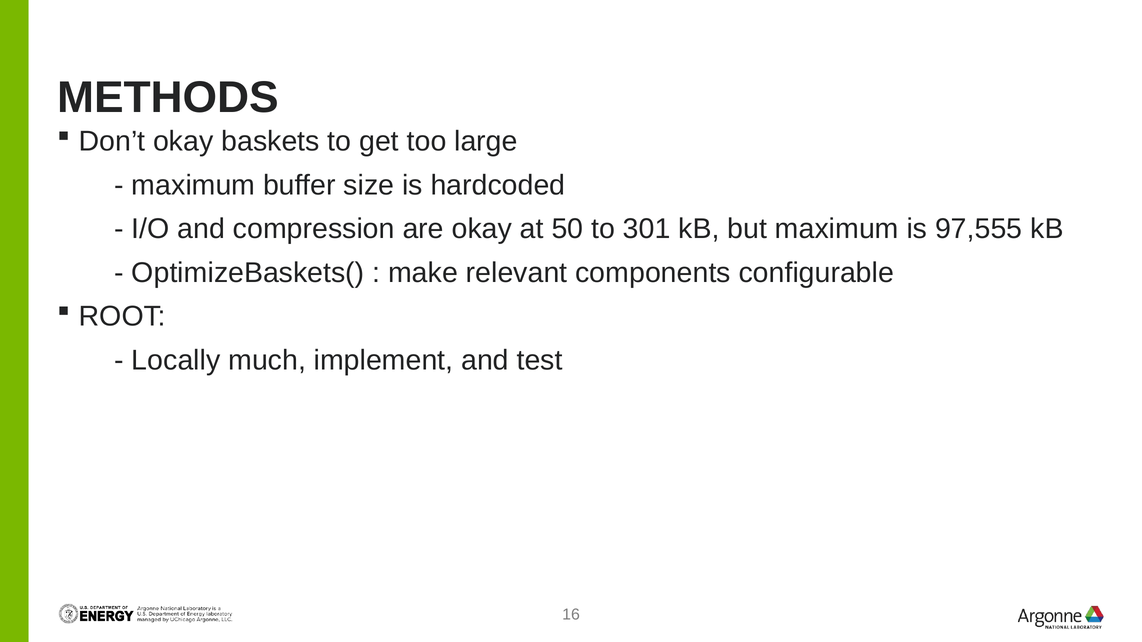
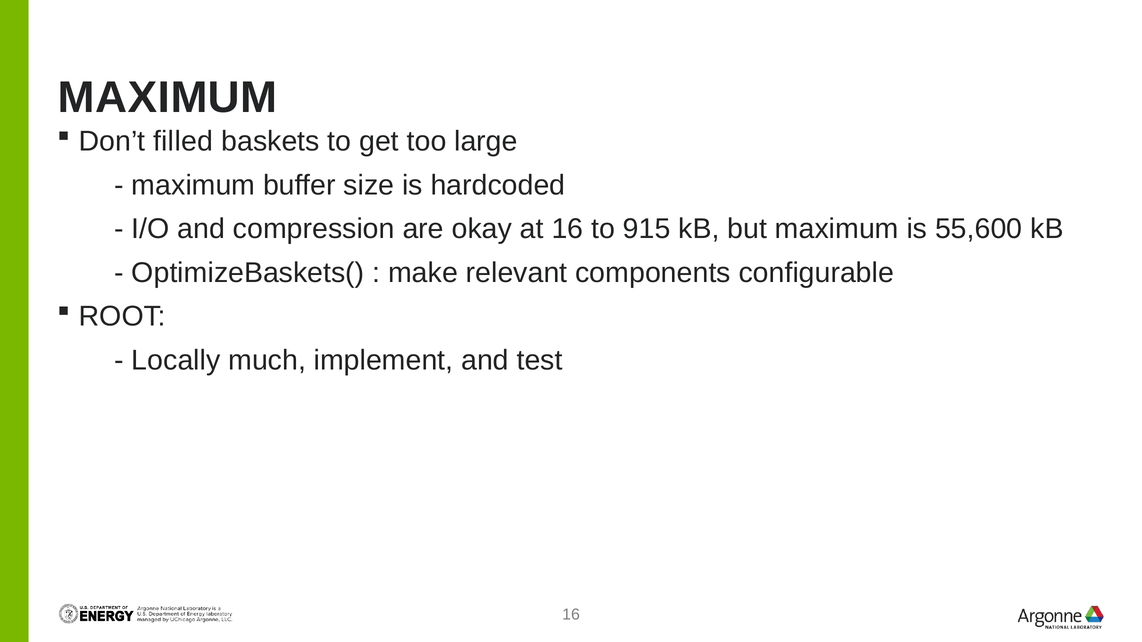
METHODS at (168, 98): METHODS -> MAXIMUM
Don’t okay: okay -> filled
at 50: 50 -> 16
301: 301 -> 915
97,555: 97,555 -> 55,600
